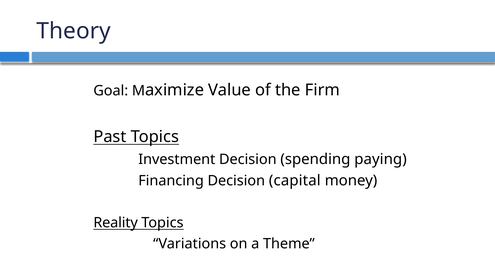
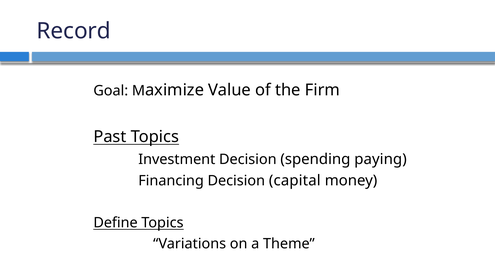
Theory: Theory -> Record
Reality: Reality -> Define
